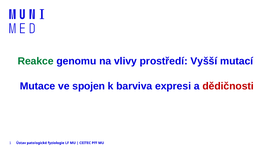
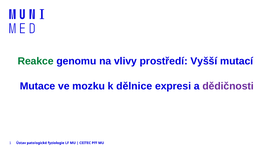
spojen: spojen -> mozku
barviva: barviva -> dělnice
dědičnosti colour: red -> purple
